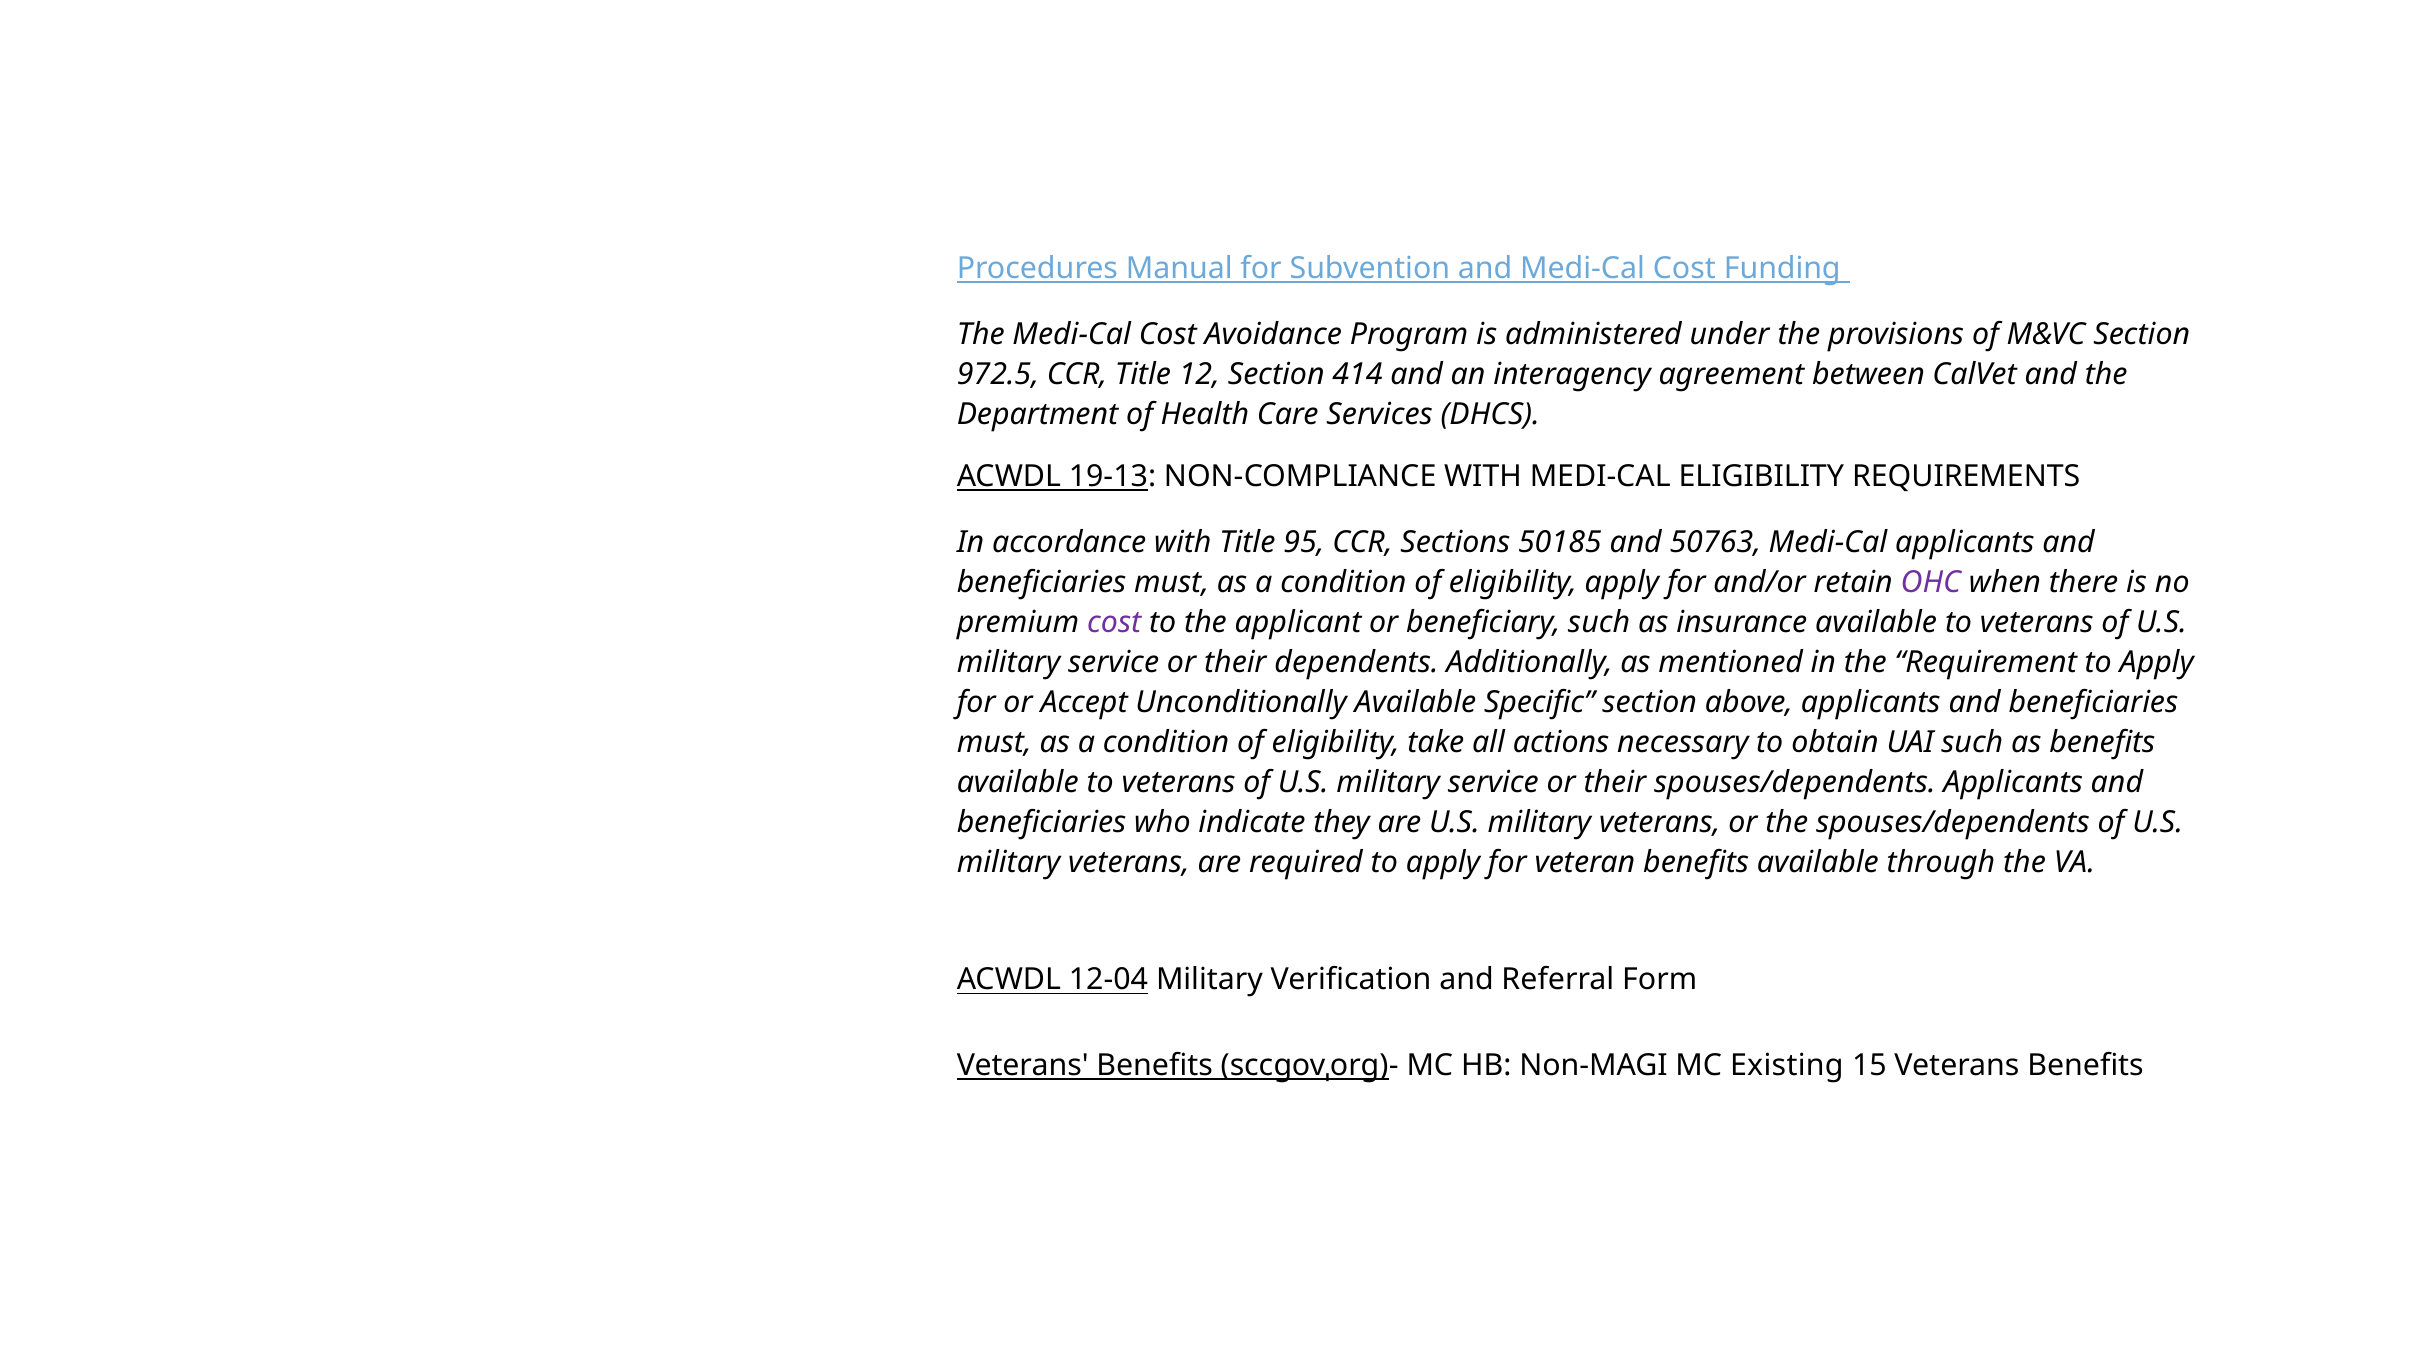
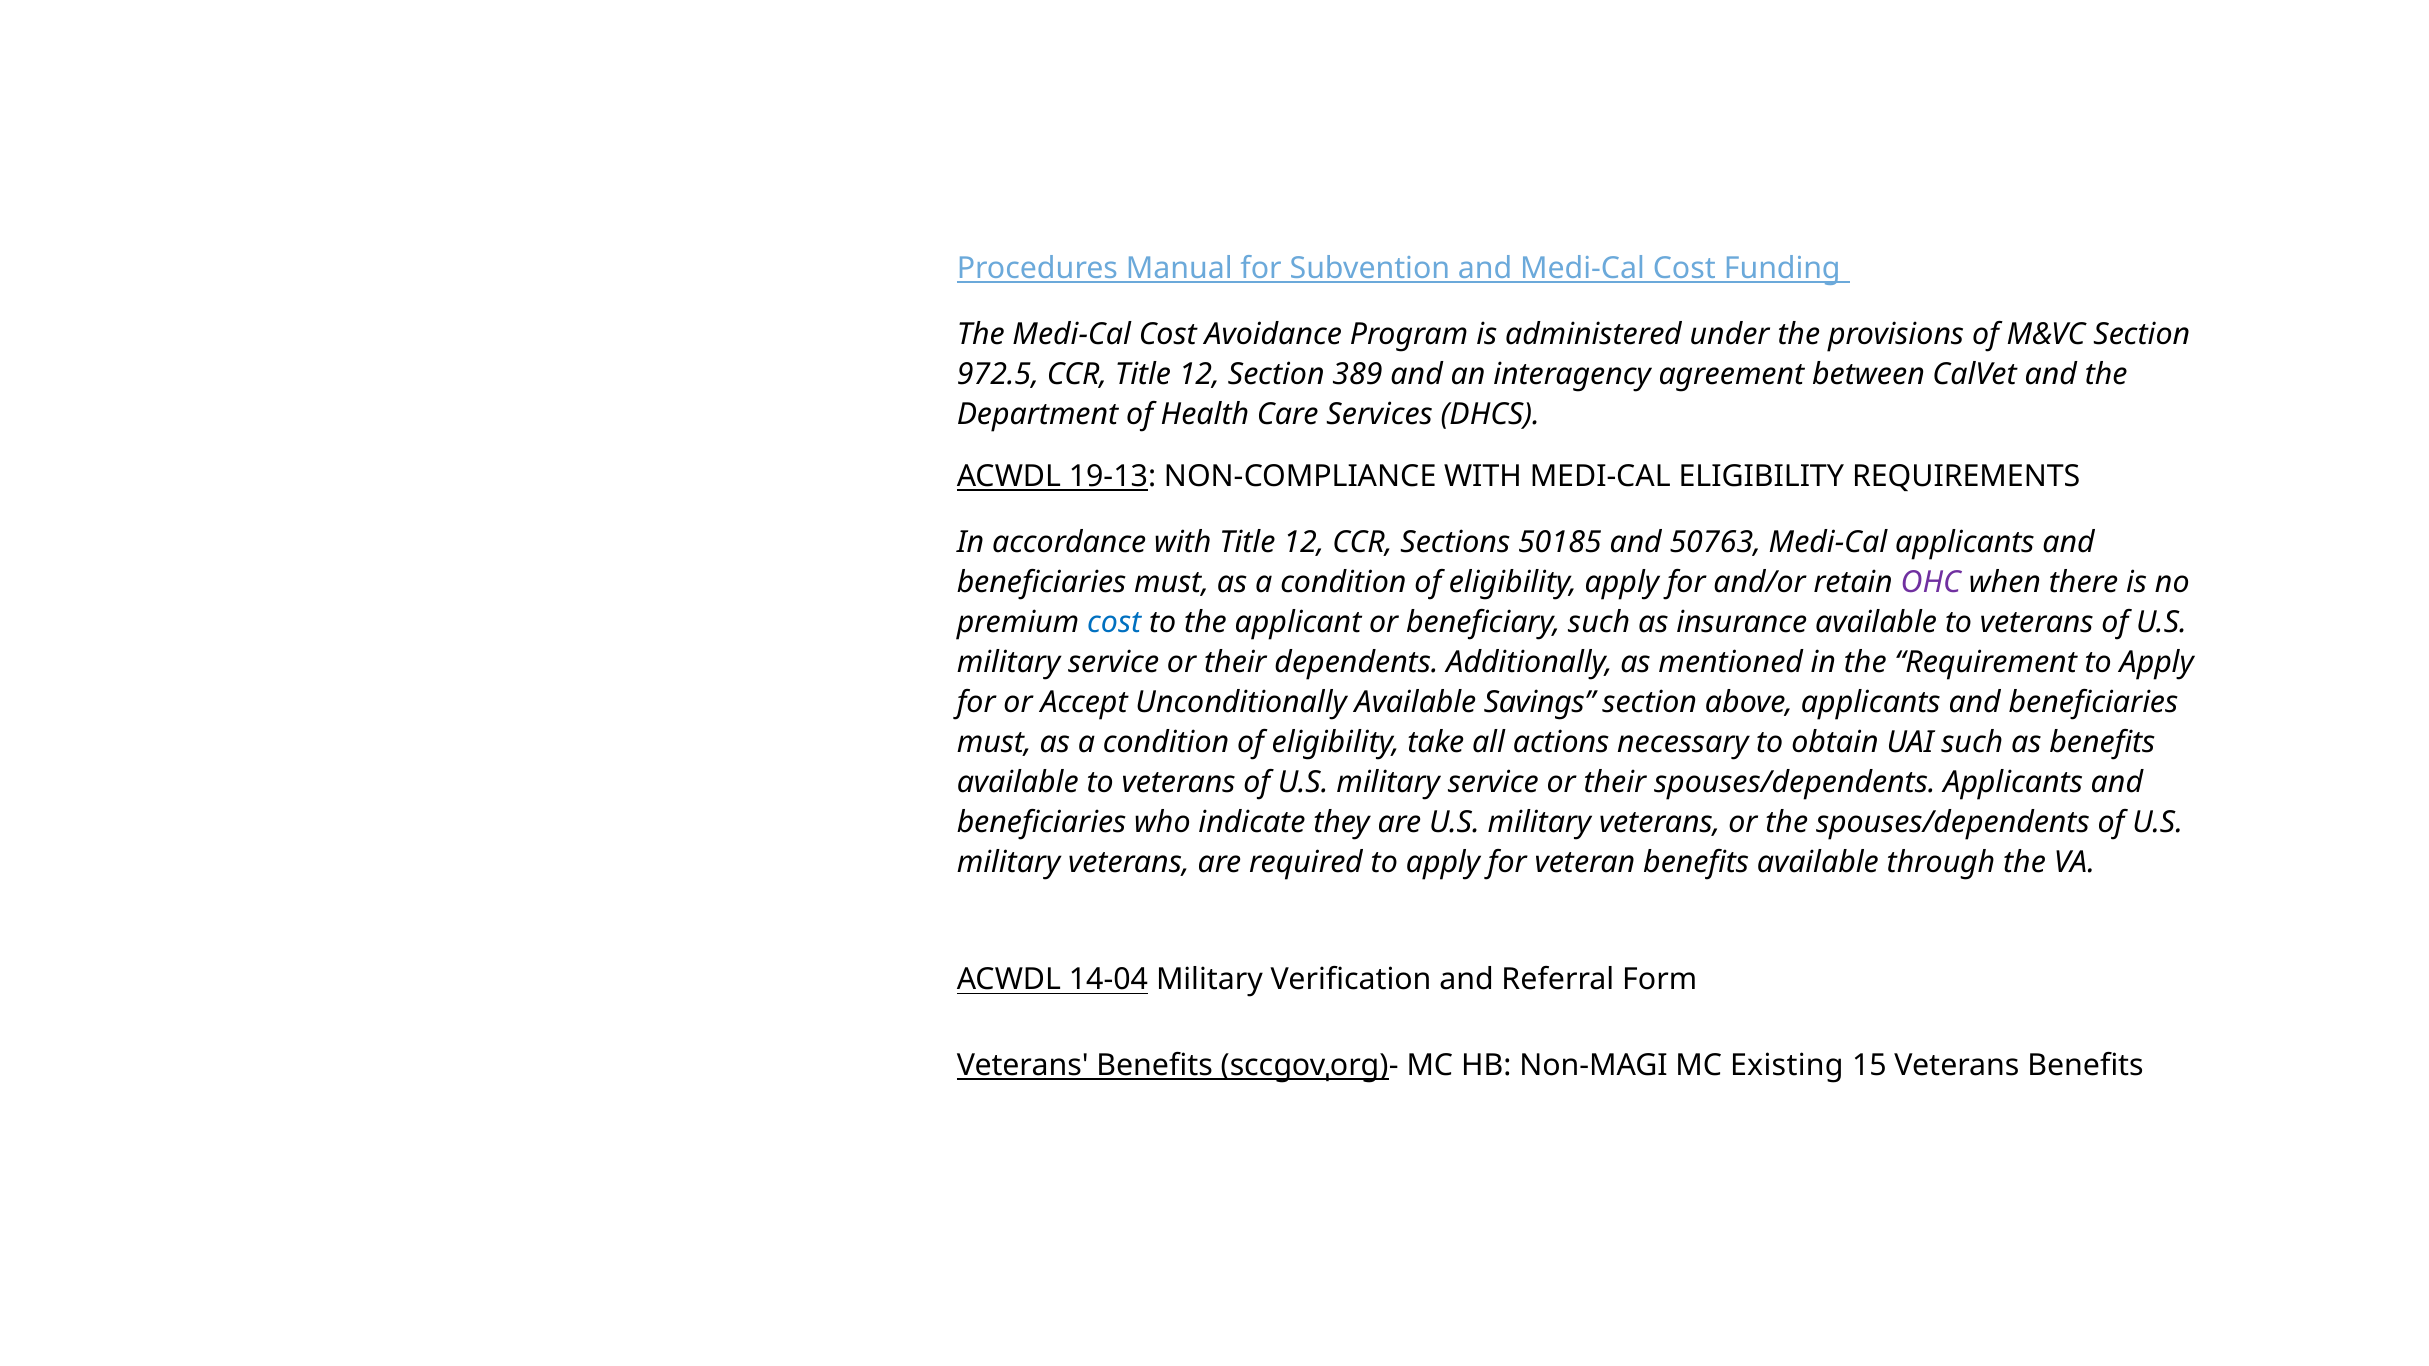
414: 414 -> 389
with Title 95: 95 -> 12
cost at (1114, 623) colour: purple -> blue
Specific: Specific -> Savings
12-04: 12-04 -> 14-04
